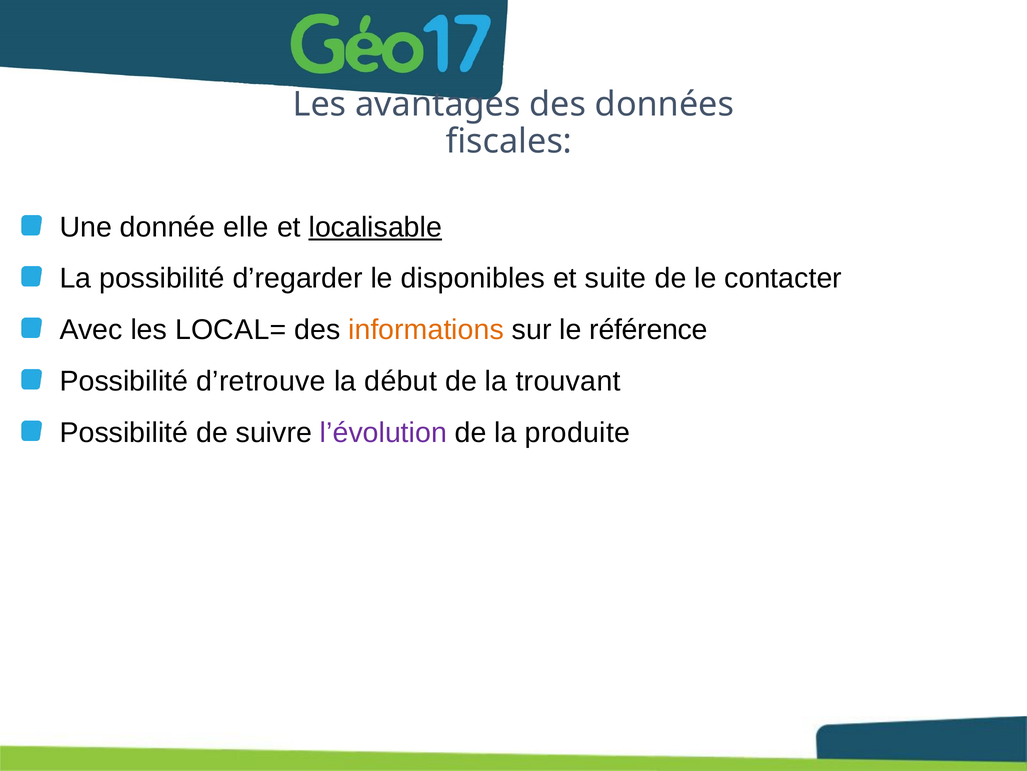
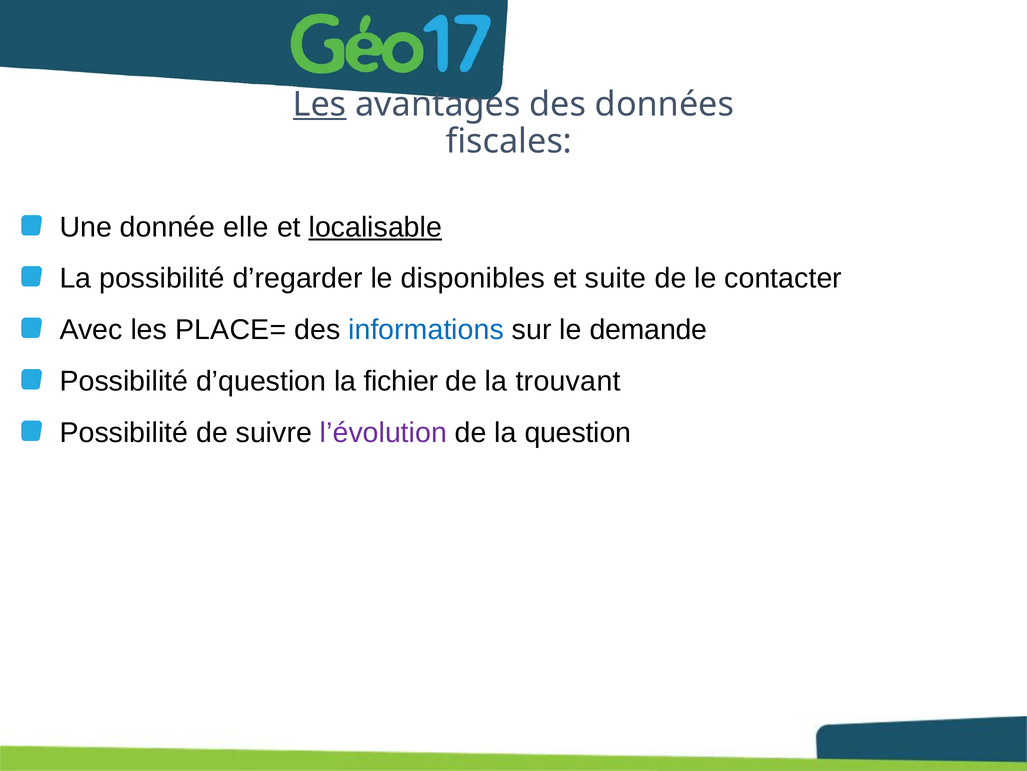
Les at (320, 104) underline: none -> present
LOCAL=: LOCAL= -> PLACE=
informations colour: orange -> blue
référence: référence -> demande
d’retrouve: d’retrouve -> d’question
début: début -> fichier
produite: produite -> question
